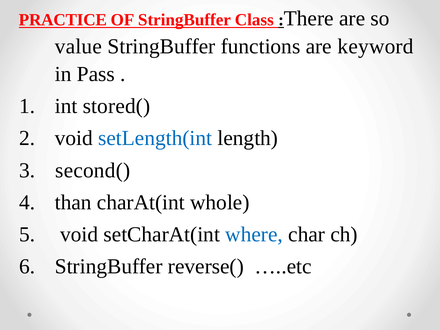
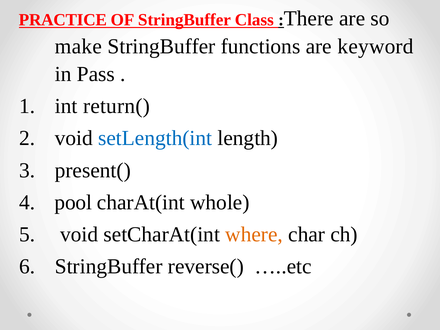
value: value -> make
stored(: stored( -> return(
second(: second( -> present(
than: than -> pool
where colour: blue -> orange
